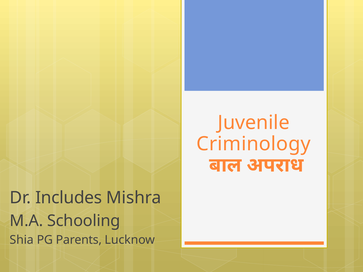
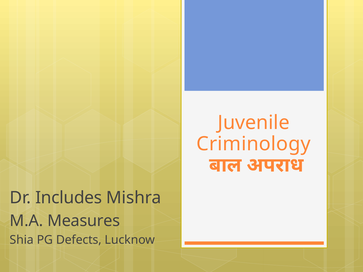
Schooling: Schooling -> Measures
Parents: Parents -> Defects
